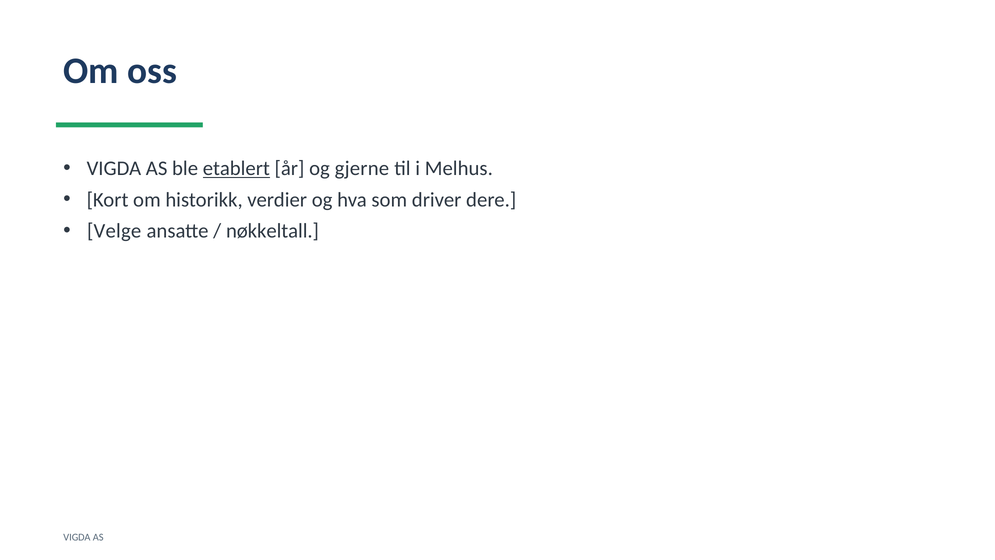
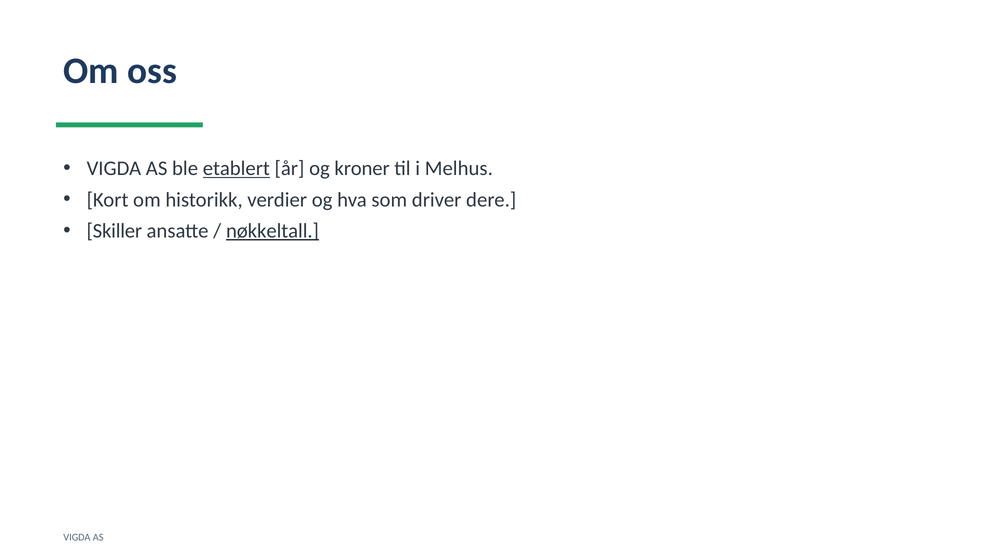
gjerne: gjerne -> kroner
Velge: Velge -> Skiller
nøkkeltall underline: none -> present
